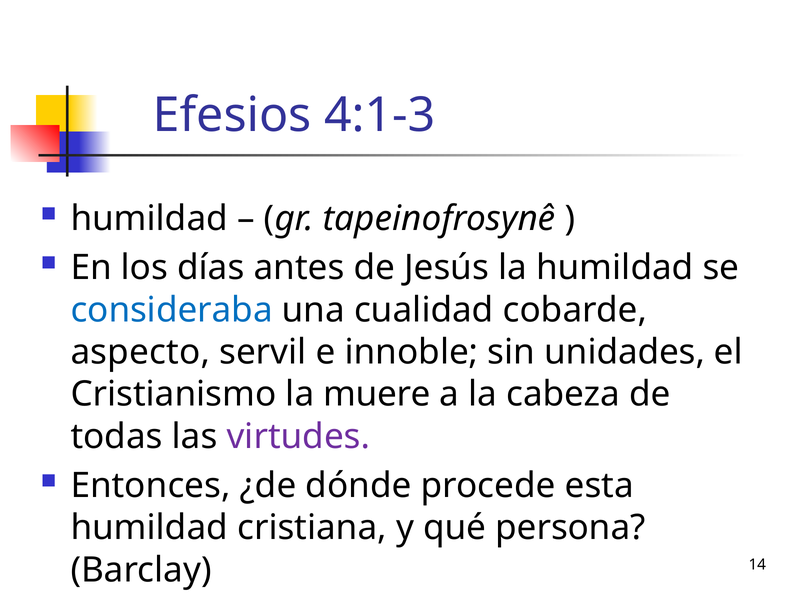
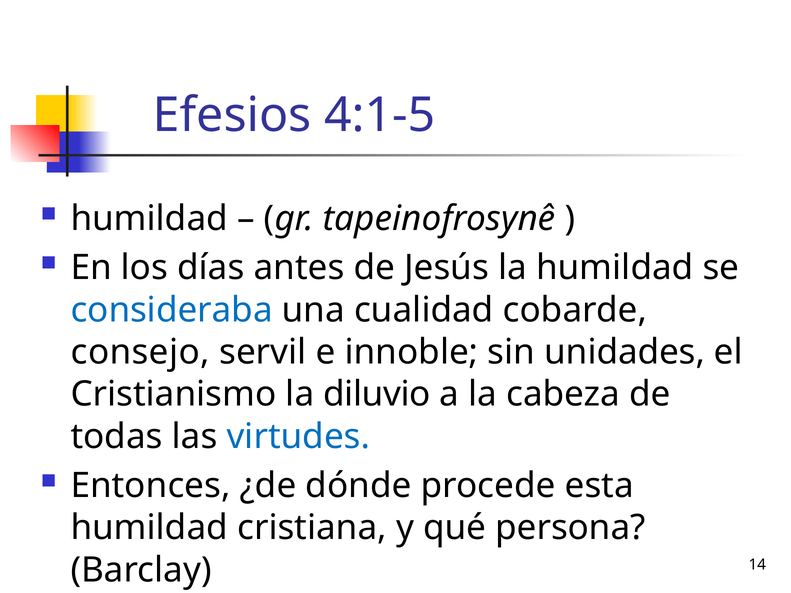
4:1-3: 4:1-3 -> 4:1-5
aspecto: aspecto -> consejo
muere: muere -> diluvio
virtudes colour: purple -> blue
